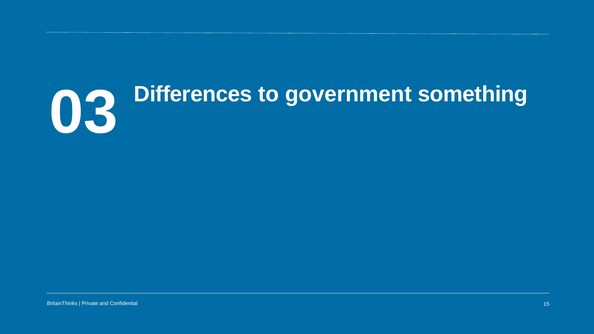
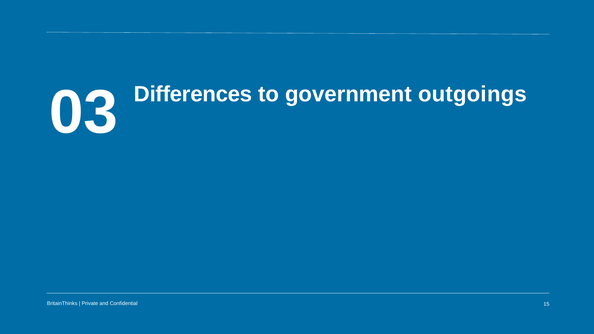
something: something -> outgoings
